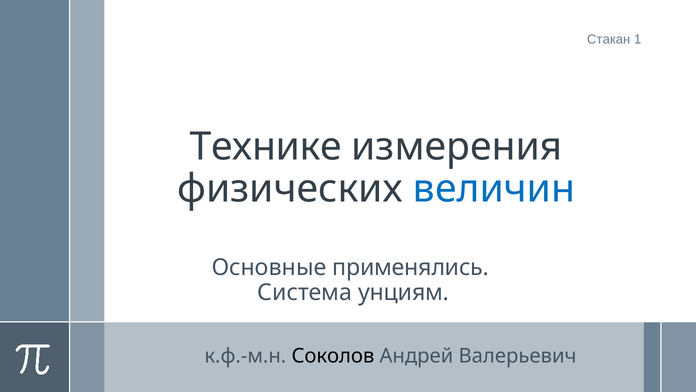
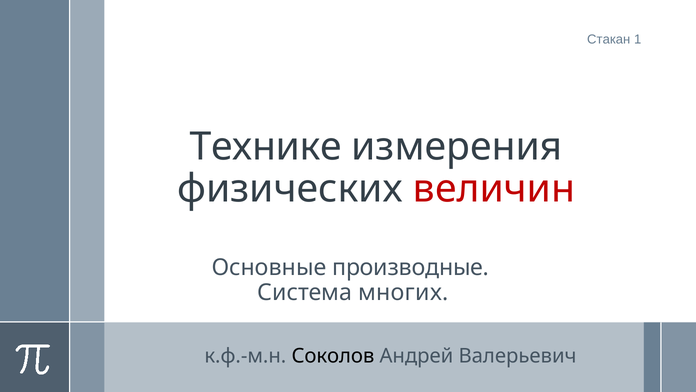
величин colour: blue -> red
применялись: применялись -> производные
унциям: унциям -> многих
